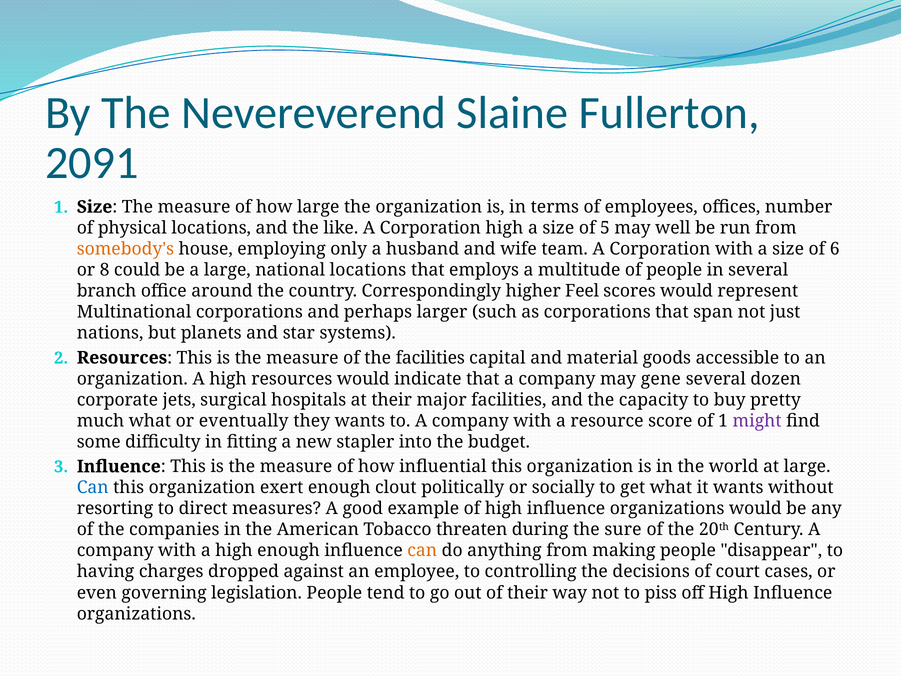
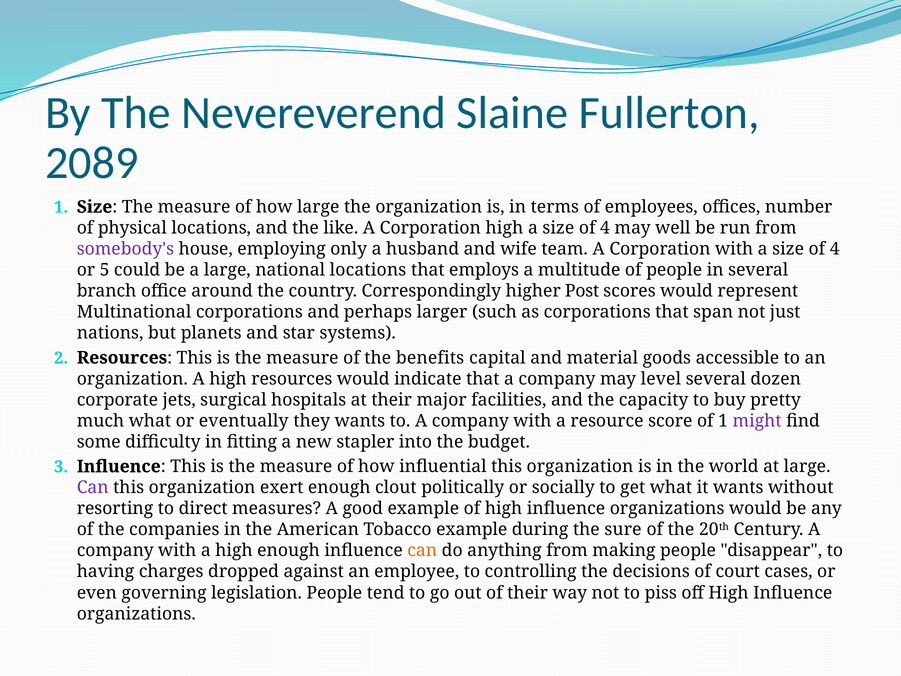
2091: 2091 -> 2089
5 at (605, 228): 5 -> 4
somebody's colour: orange -> purple
6 at (835, 249): 6 -> 4
8: 8 -> 5
Feel: Feel -> Post
the facilities: facilities -> benefits
gene: gene -> level
Can at (93, 487) colour: blue -> purple
Tobacco threaten: threaten -> example
